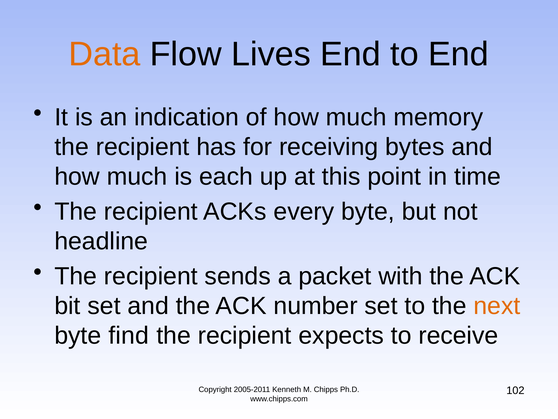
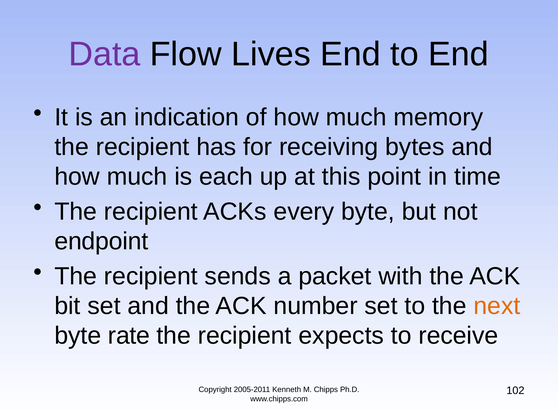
Data colour: orange -> purple
headline: headline -> endpoint
find: find -> rate
